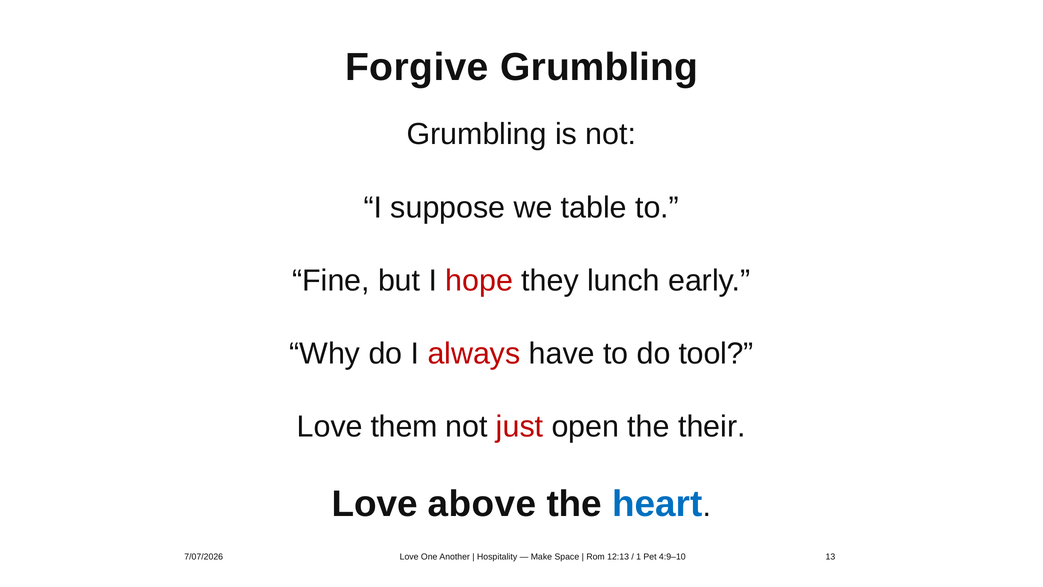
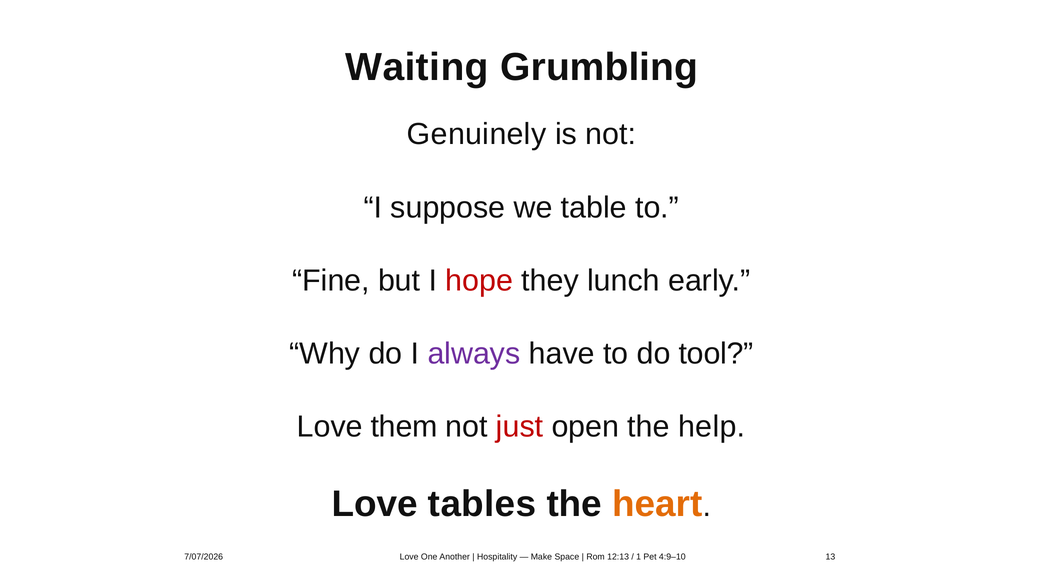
Forgive: Forgive -> Waiting
Grumbling at (477, 134): Grumbling -> Genuinely
always colour: red -> purple
their: their -> help
above: above -> tables
heart colour: blue -> orange
